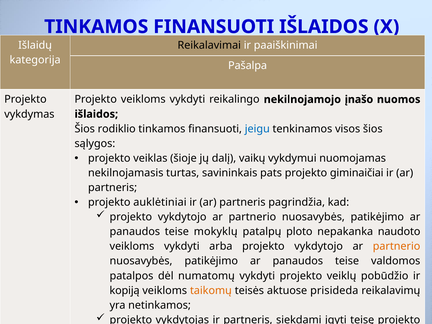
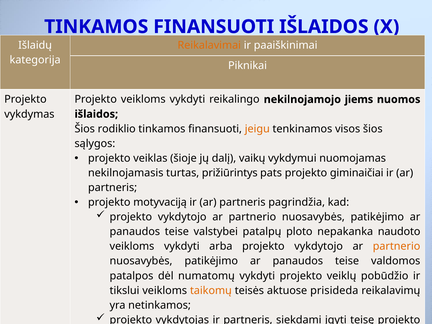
Reikalavimai colour: black -> orange
Pašalpa: Pašalpa -> Piknikai
įnašo: įnašo -> jiems
jeigu colour: blue -> orange
savininkais: savininkais -> prižiūrintys
auklėtiniai: auklėtiniai -> motyvaciją
mokyklų: mokyklų -> valstybei
kopiją: kopiją -> tikslui
